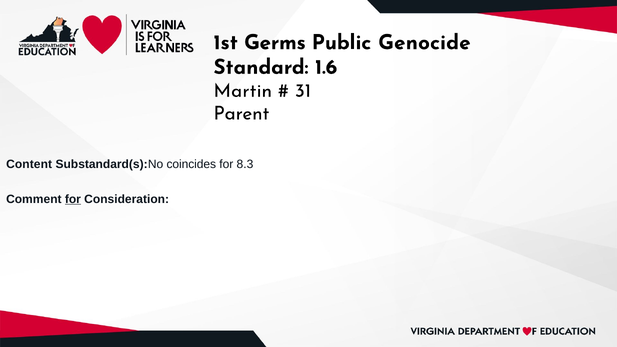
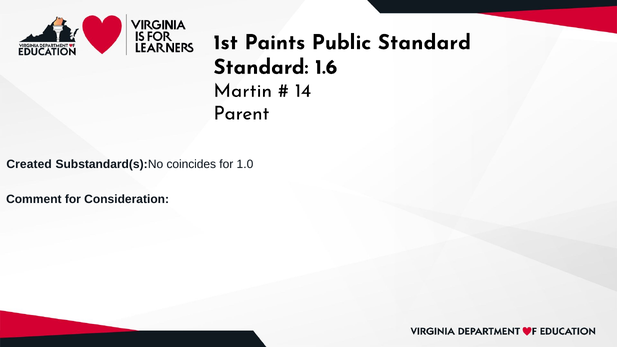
Germs: Germs -> Paints
Public Genocide: Genocide -> Standard
31: 31 -> 14
Content: Content -> Created
8.3: 8.3 -> 1.0
for at (73, 199) underline: present -> none
